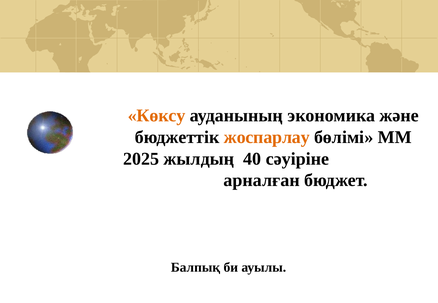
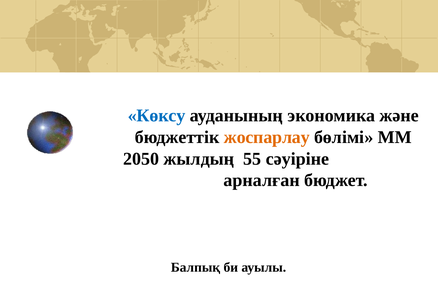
Көксу colour: orange -> blue
2025: 2025 -> 2050
40: 40 -> 55
